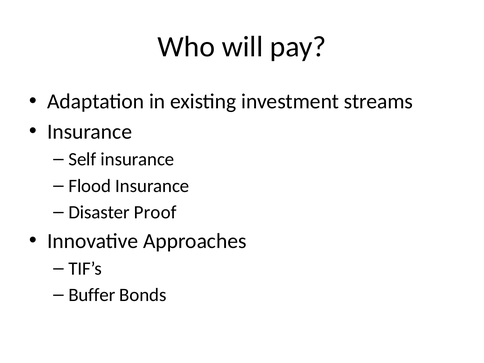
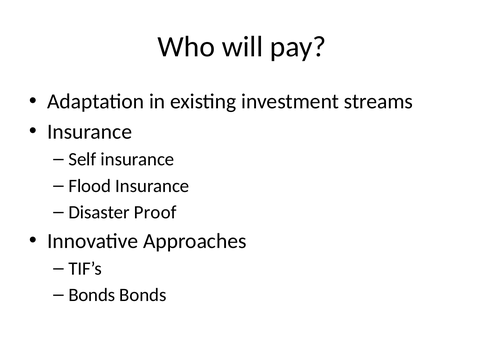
Buffer at (92, 295): Buffer -> Bonds
